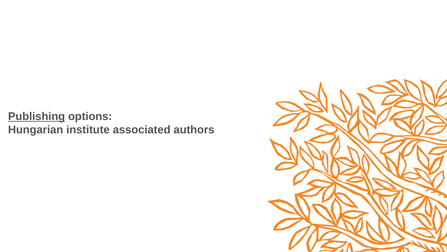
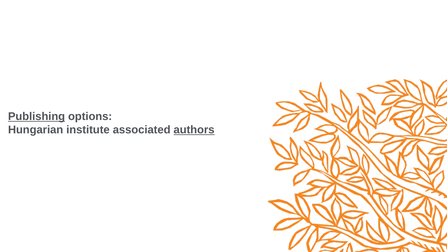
authors underline: none -> present
